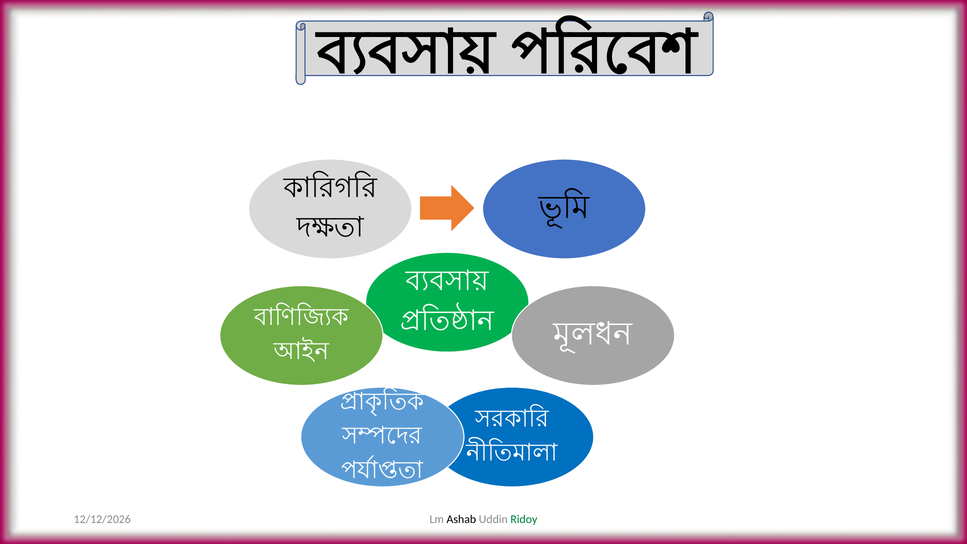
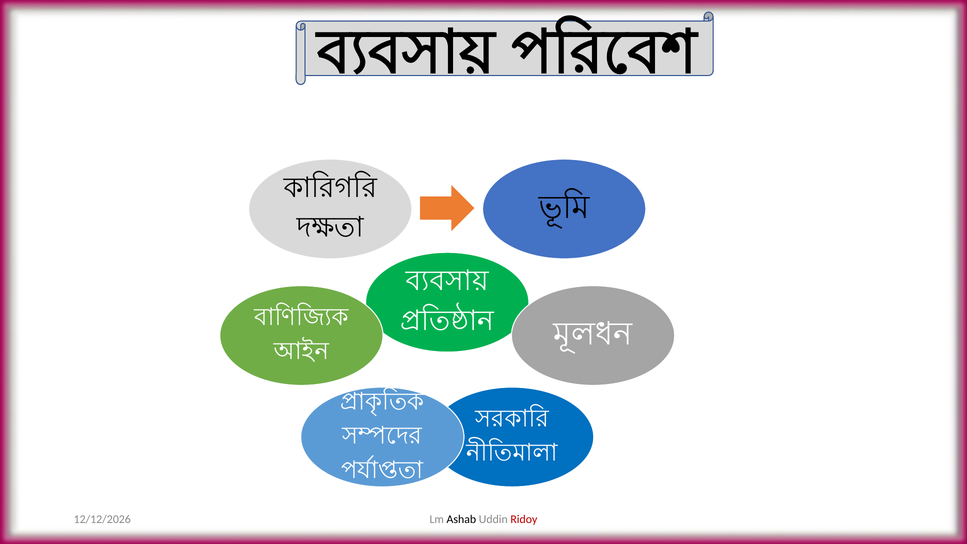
Ridoy colour: green -> red
